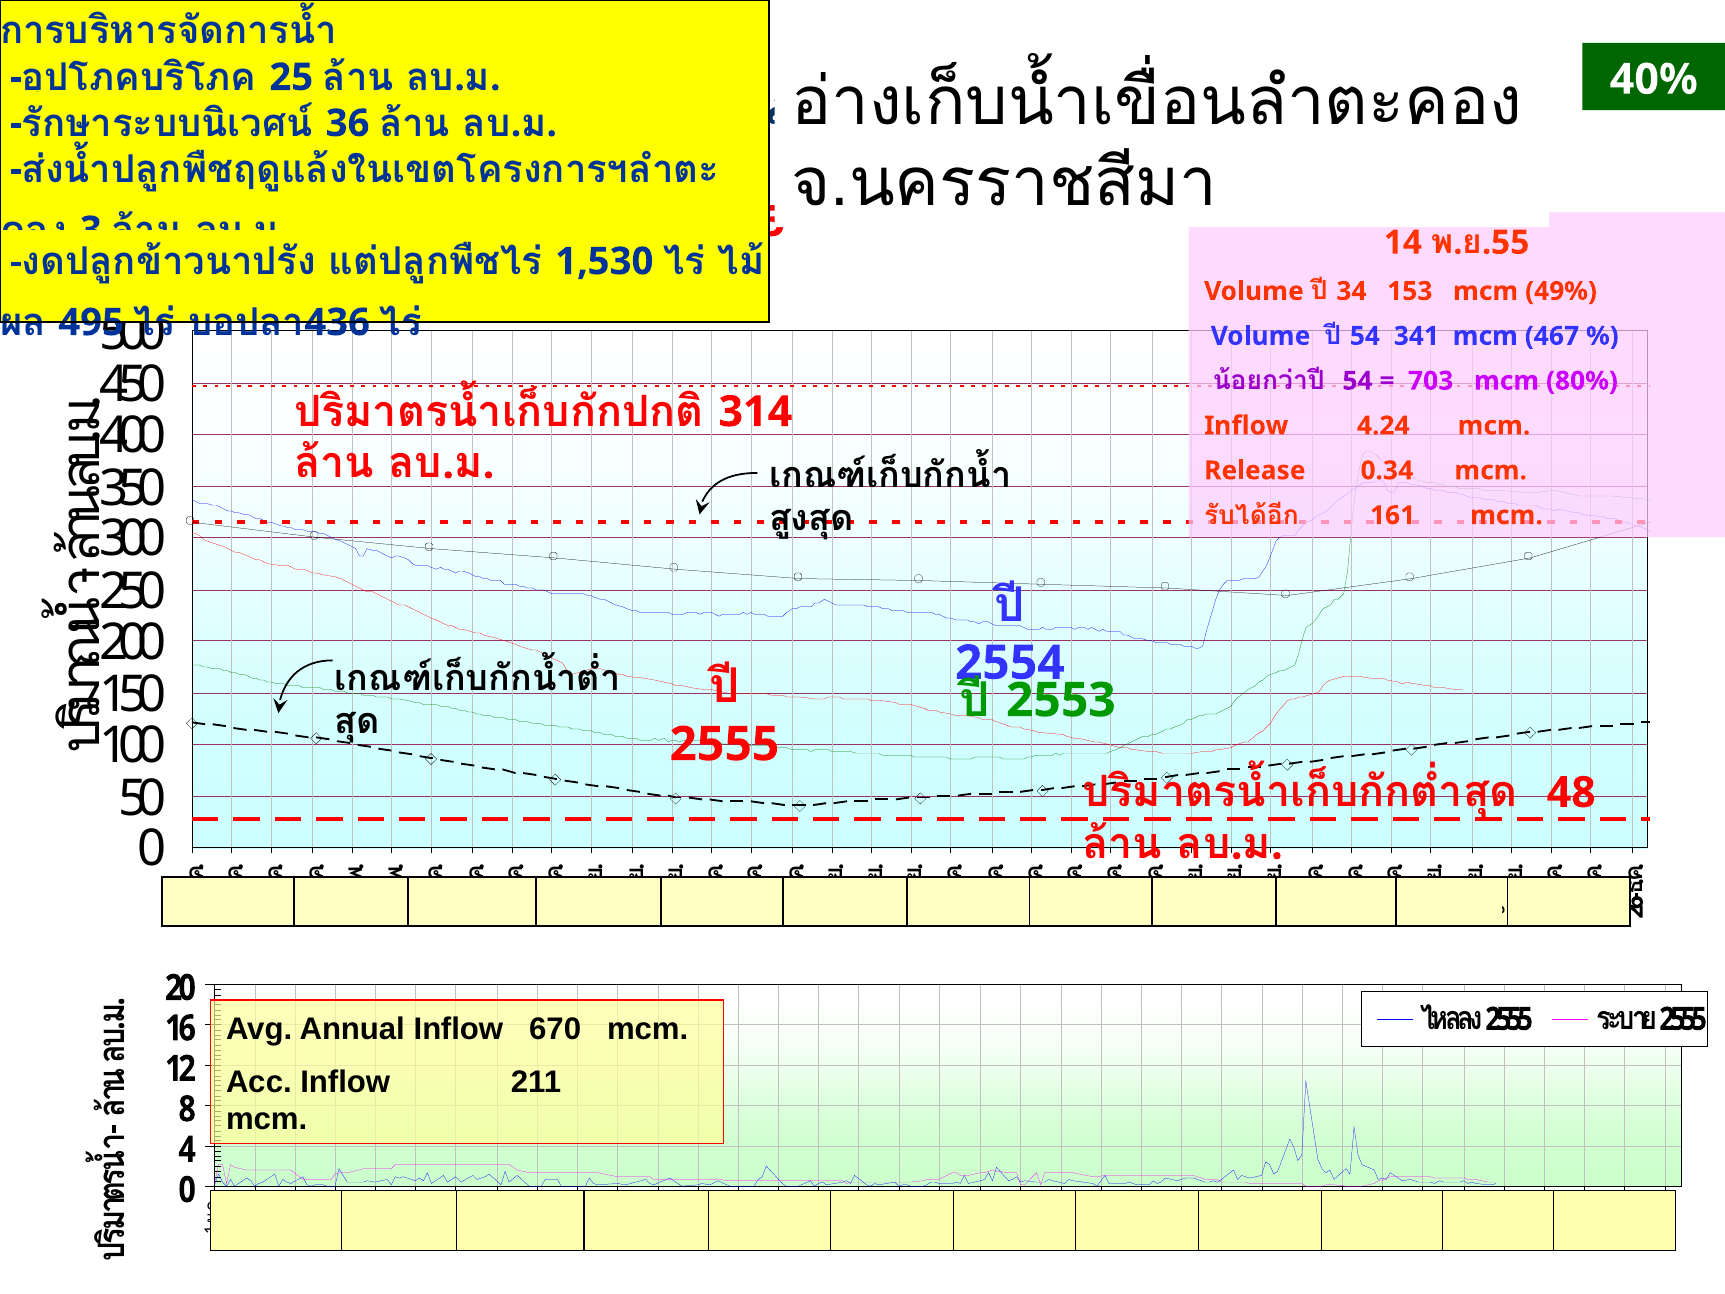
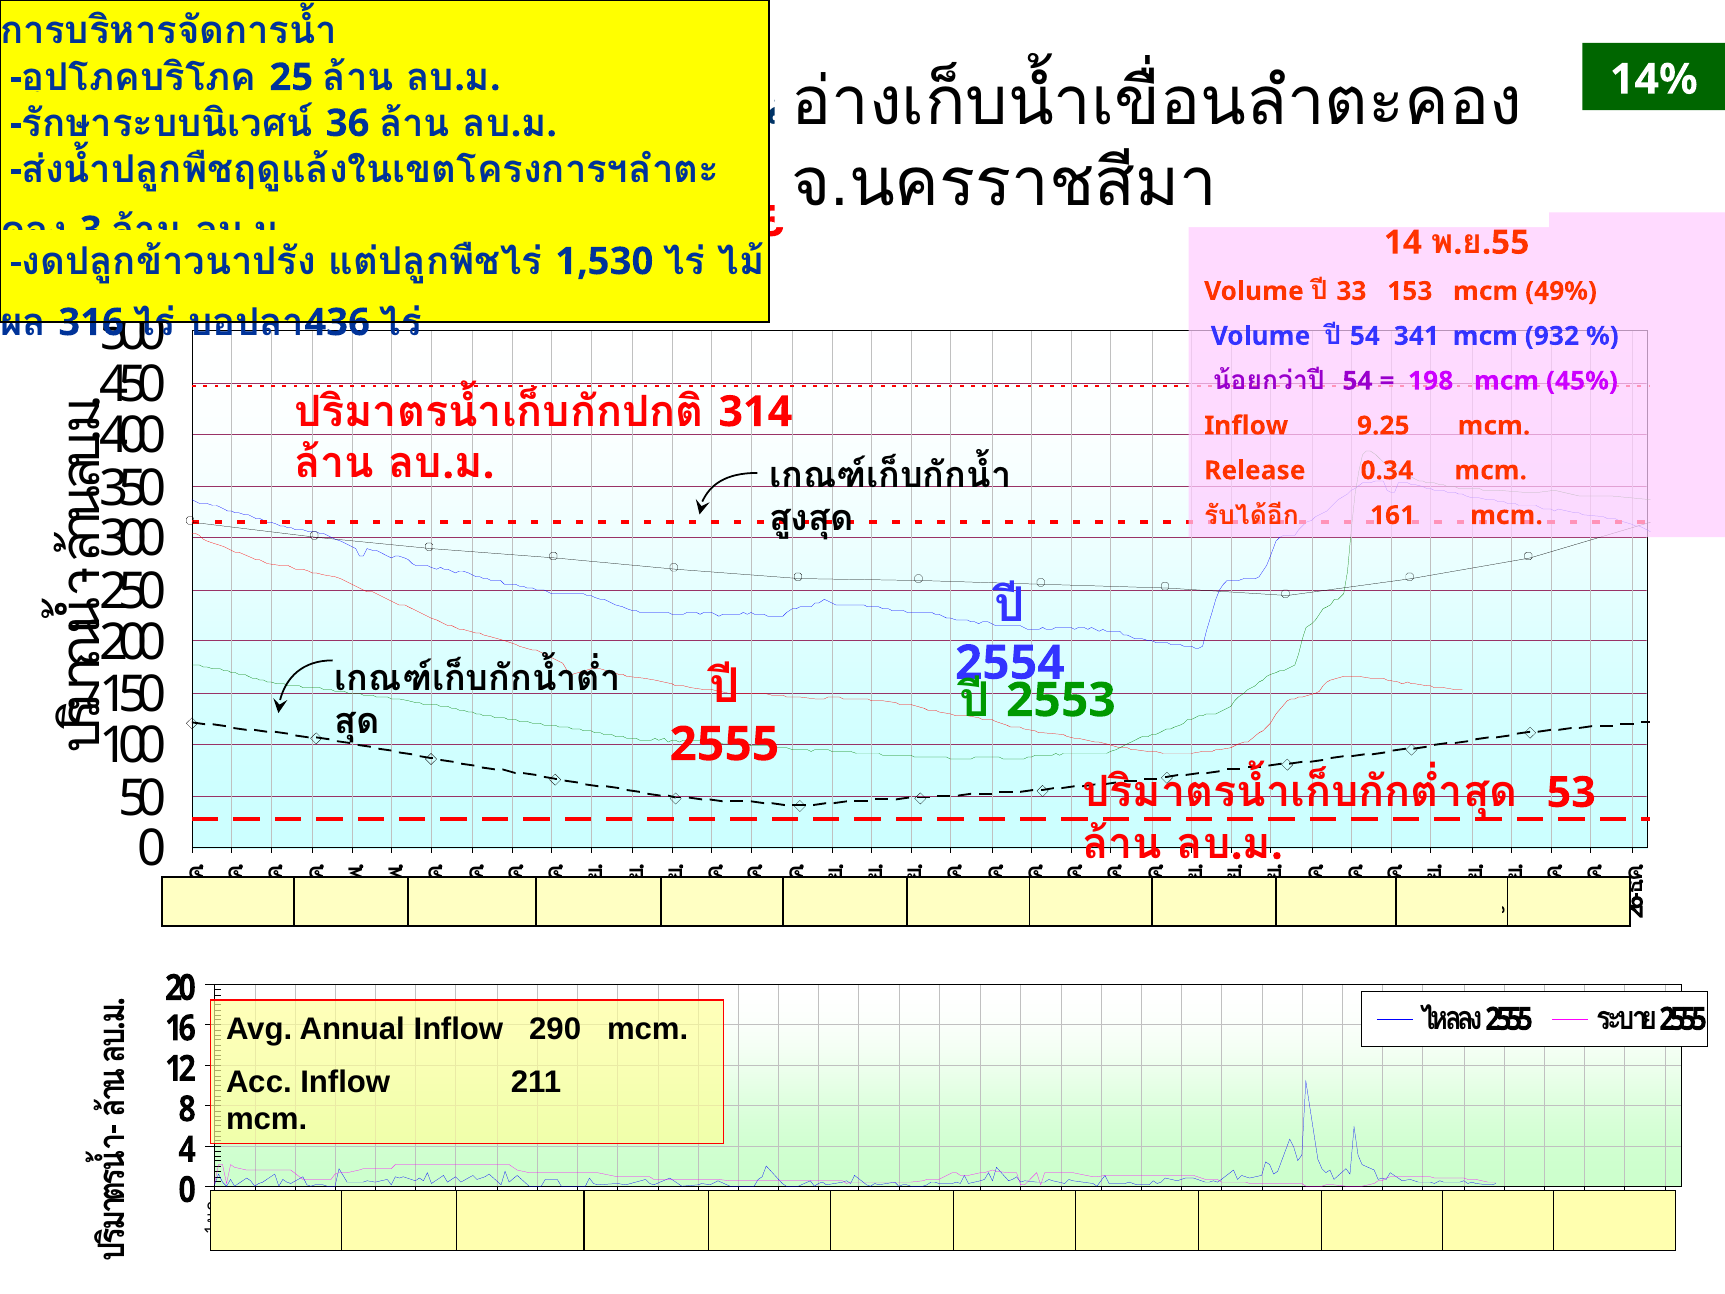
40%: 40% -> 14%
34: 34 -> 33
495: 495 -> 316
467: 467 -> 932
703: 703 -> 198
80%: 80% -> 45%
4.24: 4.24 -> 9.25
48: 48 -> 53
670: 670 -> 290
